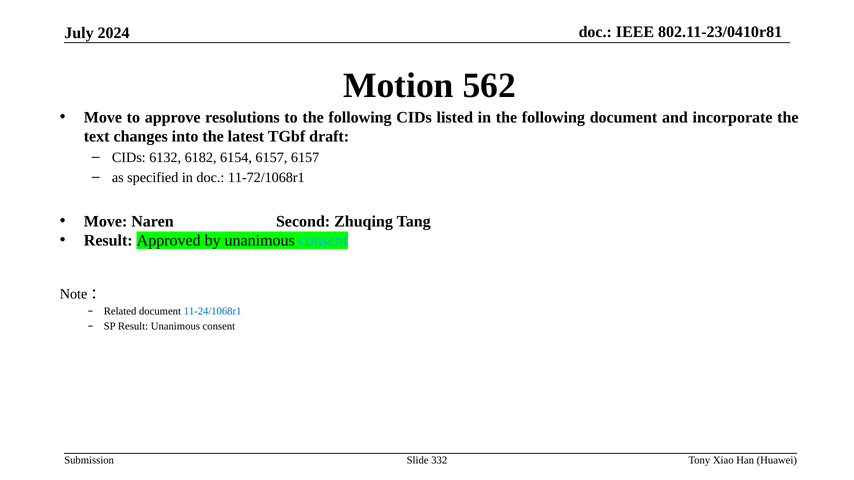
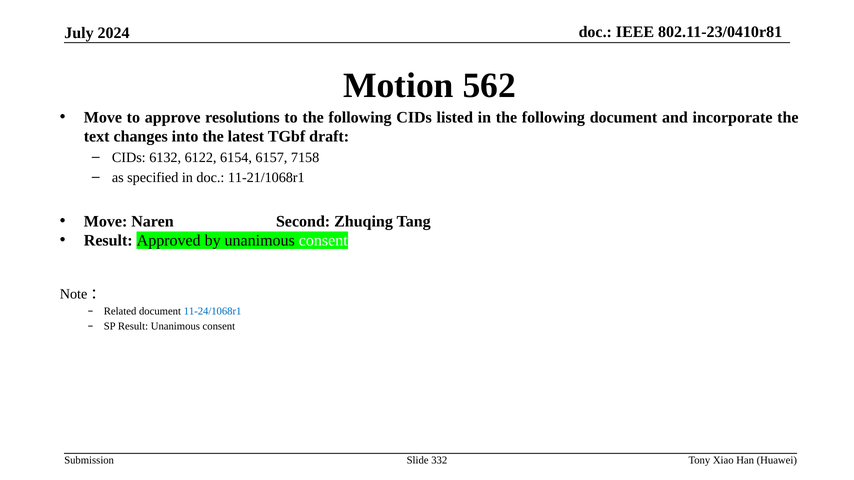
6182: 6182 -> 6122
6157 6157: 6157 -> 7158
11-72/1068r1: 11-72/1068r1 -> 11-21/1068r1
consent at (323, 241) colour: light blue -> white
